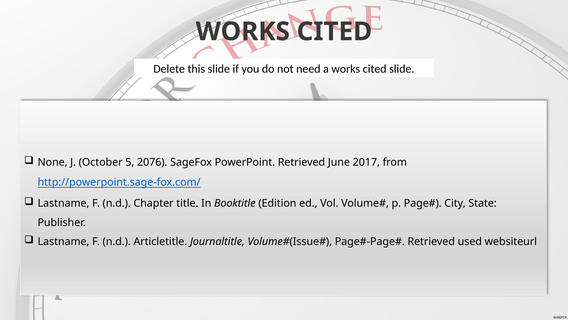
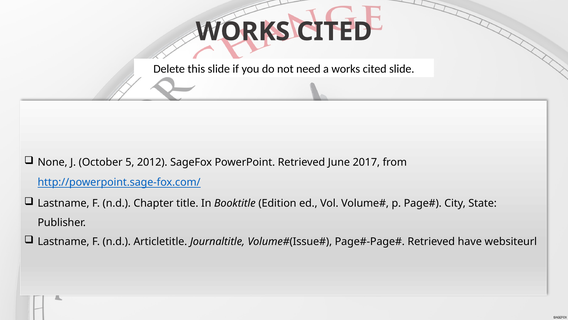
2076: 2076 -> 2012
used: used -> have
